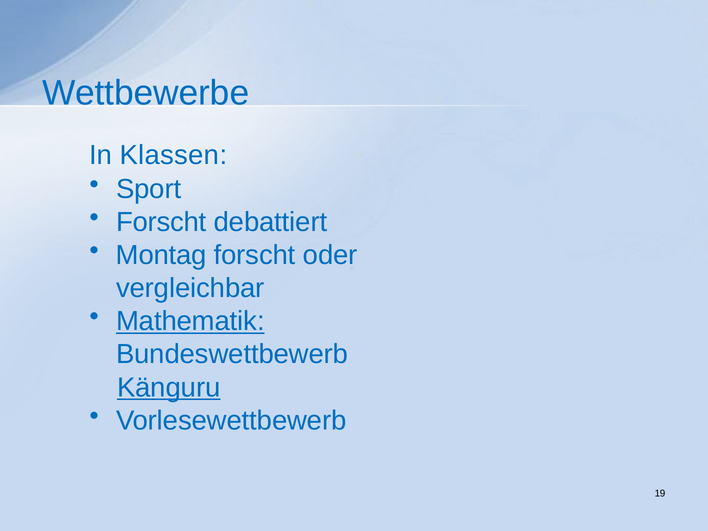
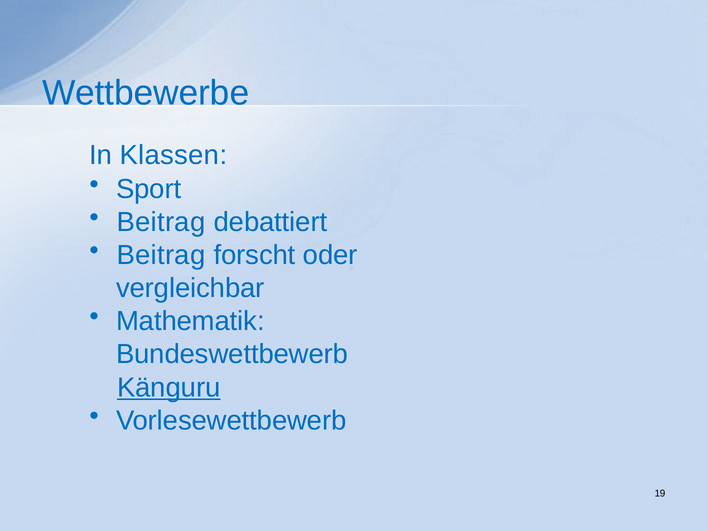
Forscht at (161, 222): Forscht -> Beitrag
Montag at (161, 255): Montag -> Beitrag
Mathematik underline: present -> none
